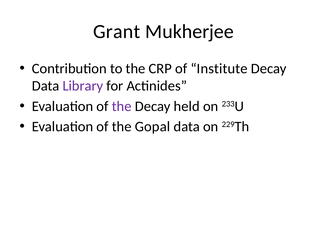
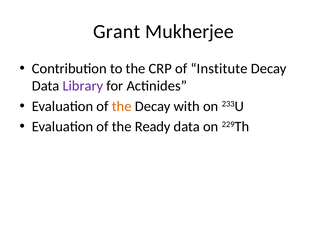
the at (122, 106) colour: purple -> orange
held: held -> with
Gopal: Gopal -> Ready
